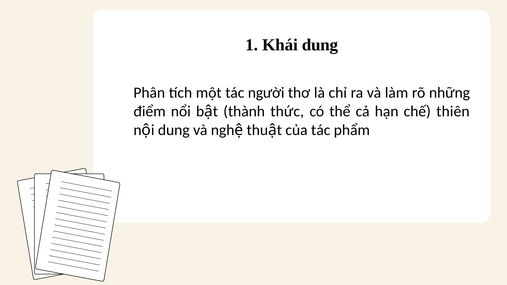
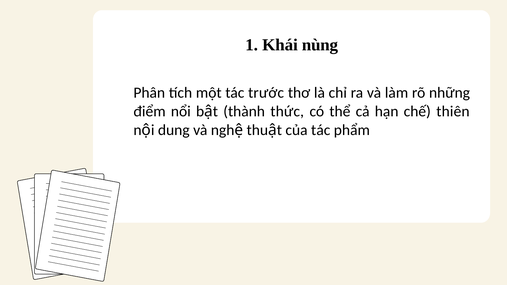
Khái dung: dung -> nùng
người: người -> trước
